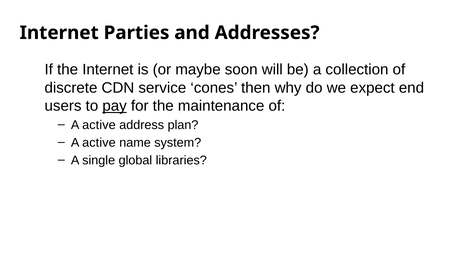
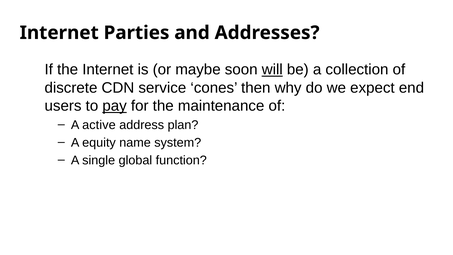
will underline: none -> present
active at (99, 142): active -> equity
libraries: libraries -> function
